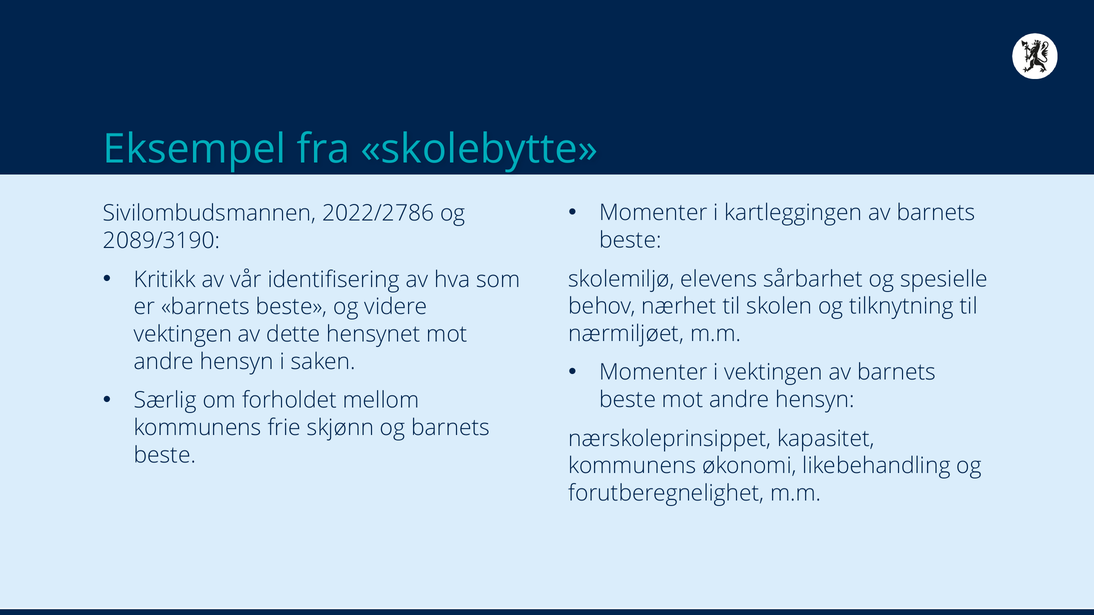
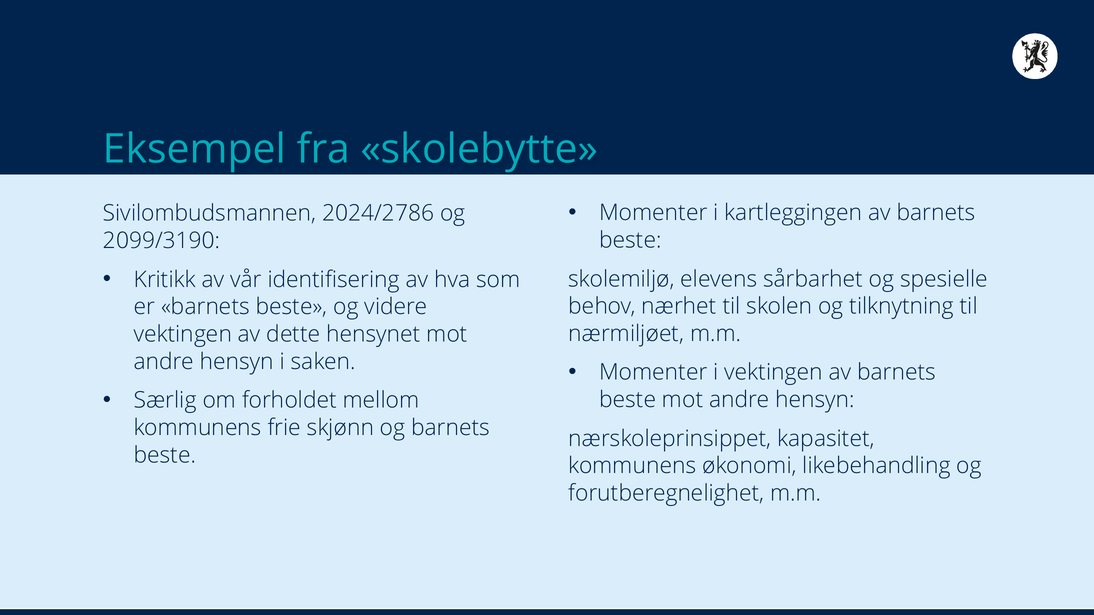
2022/2786: 2022/2786 -> 2024/2786
2089/3190: 2089/3190 -> 2099/3190
